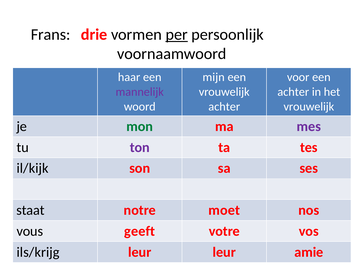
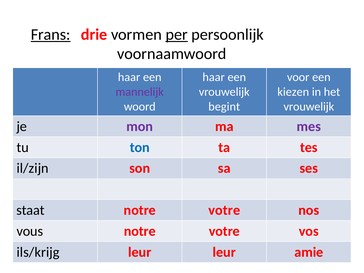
Frans underline: none -> present
mijn at (214, 77): mijn -> haar
achter at (293, 92): achter -> kiezen
achter at (224, 107): achter -> begint
mon colour: green -> purple
ton colour: purple -> blue
il/kijk: il/kijk -> il/zijn
moet at (224, 210): moet -> votre
vous geeft: geeft -> notre
